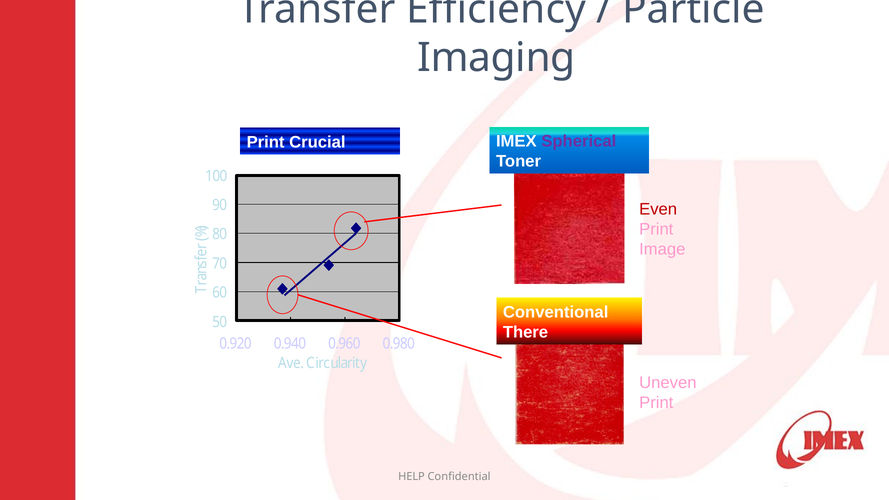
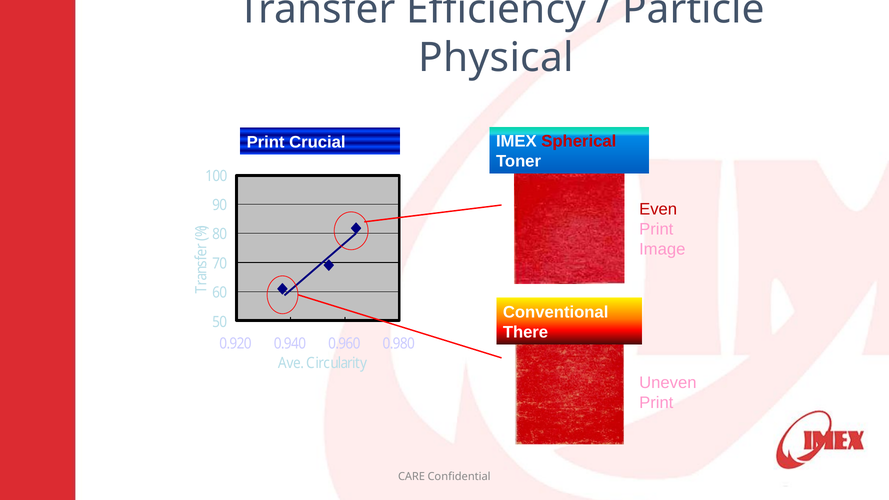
Imaging: Imaging -> Physical
Spherical colour: purple -> red
HELP: HELP -> CARE
